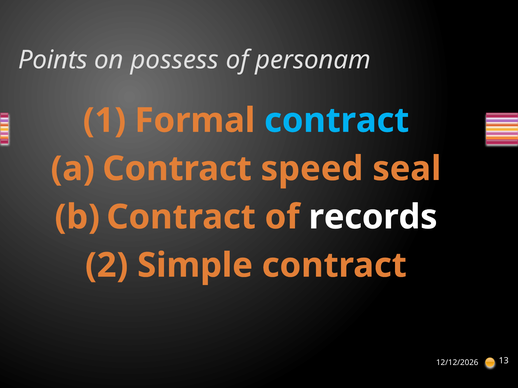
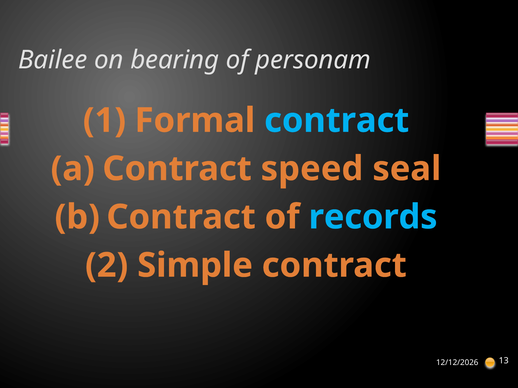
Points: Points -> Bailee
possess: possess -> bearing
records colour: white -> light blue
